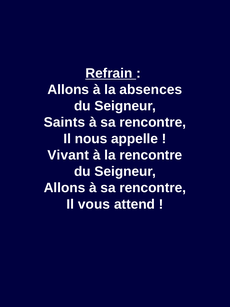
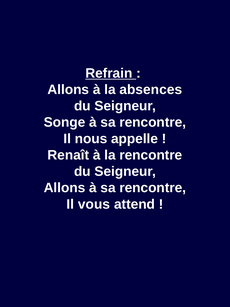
Saints: Saints -> Songe
Vivant: Vivant -> Renaît
